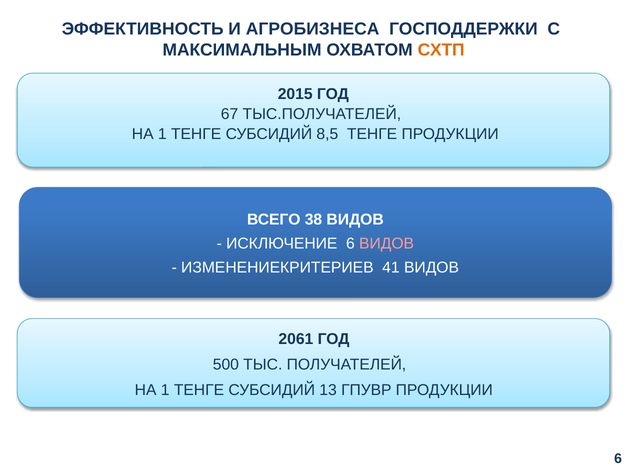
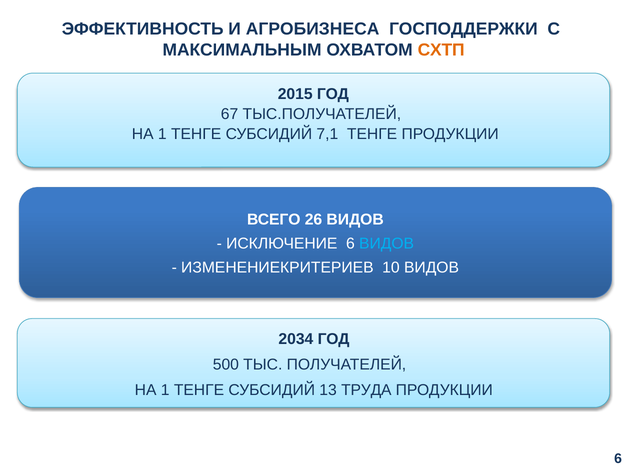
8,5: 8,5 -> 7,1
38: 38 -> 26
ВИДОВ at (387, 244) colour: pink -> light blue
41: 41 -> 10
2061: 2061 -> 2034
ГПУВР: ГПУВР -> ТРУДА
